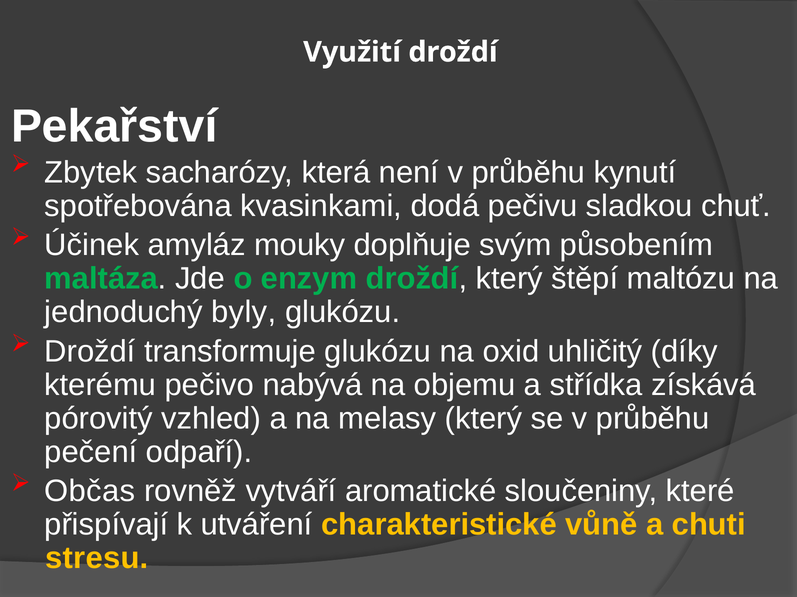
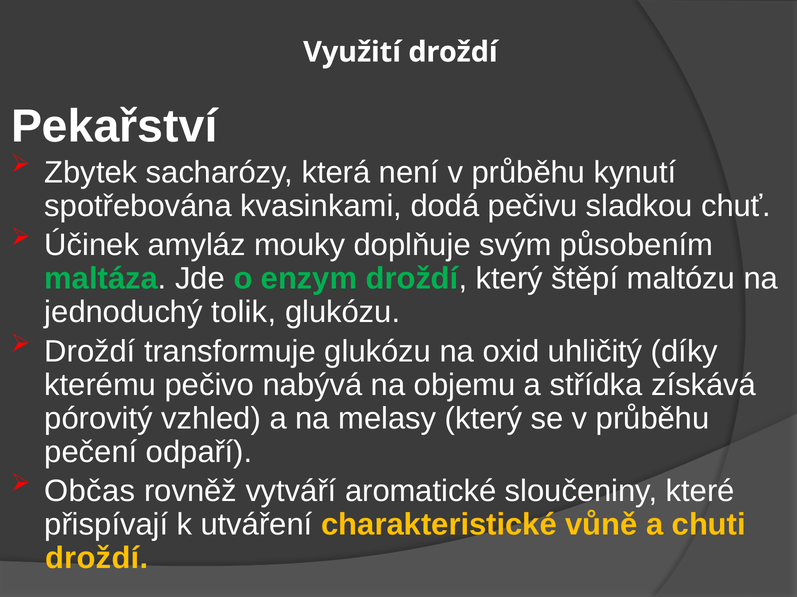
byly: byly -> tolik
stresu at (97, 559): stresu -> droždí
